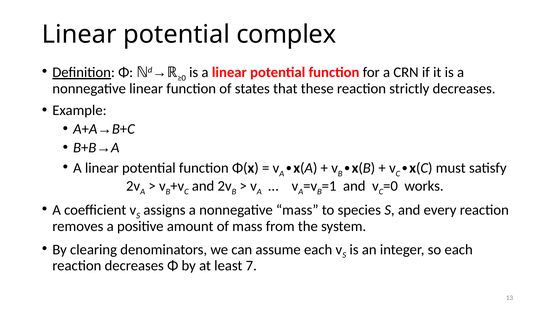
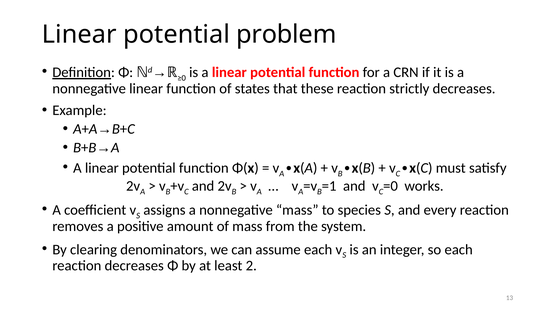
complex: complex -> problem
7: 7 -> 2
